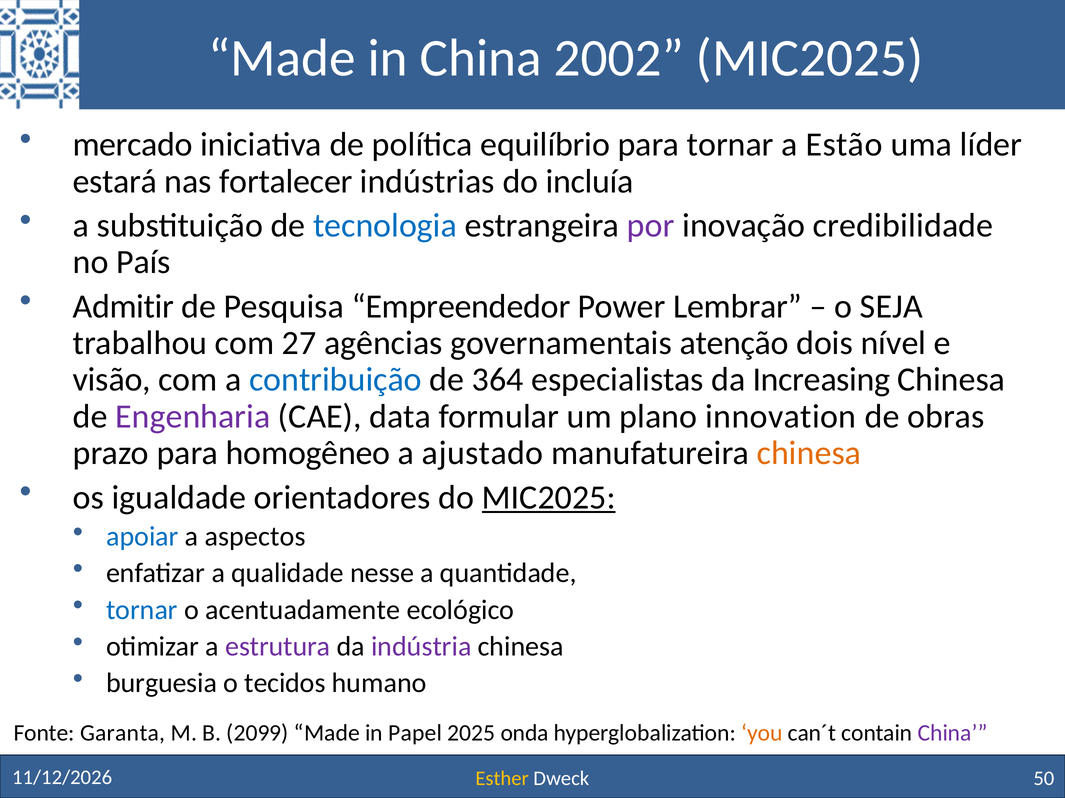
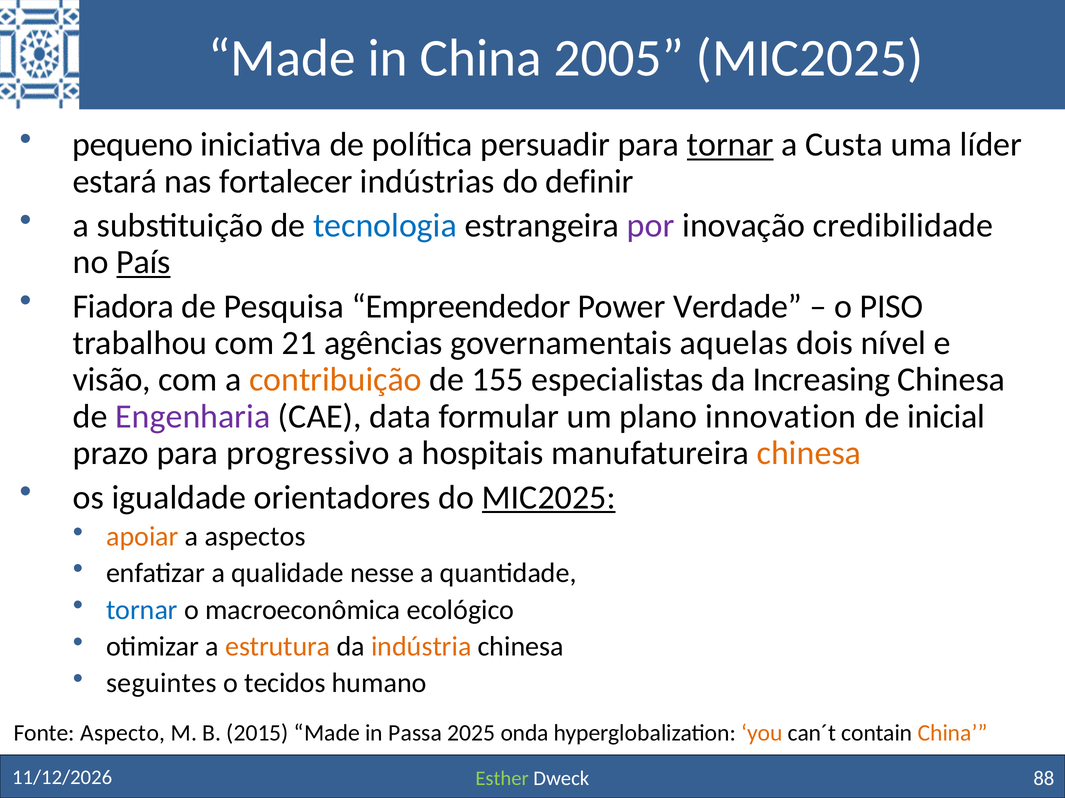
2002: 2002 -> 2005
mercado: mercado -> pequeno
equilíbrio: equilíbrio -> persuadir
tornar at (730, 145) underline: none -> present
Estão: Estão -> Custa
incluía: incluía -> definir
País underline: none -> present
Admitir: Admitir -> Fiadora
Lembrar: Lembrar -> Verdade
SEJA: SEJA -> PISO
27: 27 -> 21
atenção: atenção -> aquelas
contribuição colour: blue -> orange
364: 364 -> 155
obras: obras -> inicial
homogêneo: homogêneo -> progressivo
ajustado: ajustado -> hospitais
apoiar colour: blue -> orange
acentuadamente: acentuadamente -> macroeconômica
estrutura colour: purple -> orange
indústria colour: purple -> orange
burguesia: burguesia -> seguintes
Garanta: Garanta -> Aspecto
2099: 2099 -> 2015
Papel: Papel -> Passa
China at (953, 734) colour: purple -> orange
Esther colour: yellow -> light green
50: 50 -> 88
